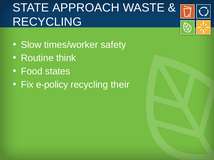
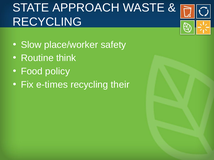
times/worker: times/worker -> place/worker
states: states -> policy
e-policy: e-policy -> e-times
